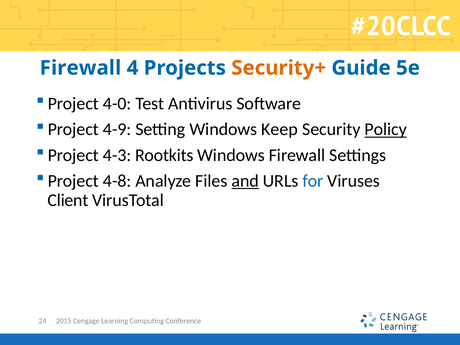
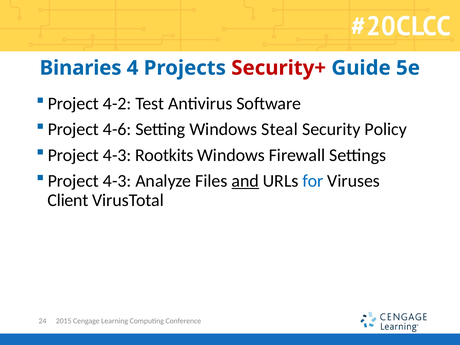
Firewall at (80, 68): Firewall -> Binaries
Security+ colour: orange -> red
4-0: 4-0 -> 4-2
4-9: 4-9 -> 4-6
Keep: Keep -> Steal
Policy underline: present -> none
4-8 at (117, 181): 4-8 -> 4-3
